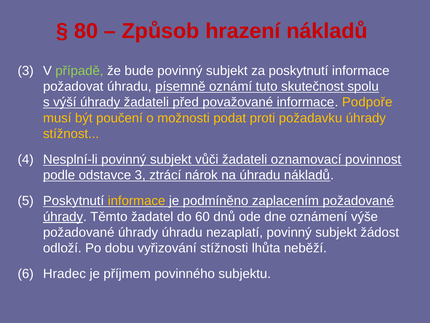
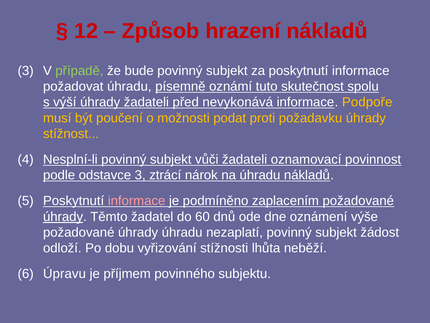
80: 80 -> 12
považované: považované -> nevykonává
informace at (137, 201) colour: yellow -> pink
Hradec: Hradec -> Úpravu
